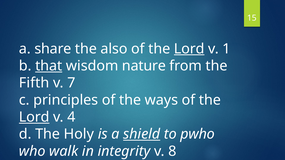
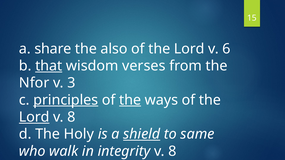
Lord at (189, 49) underline: present -> none
1: 1 -> 6
nature: nature -> verses
Fifth: Fifth -> Nfor
7: 7 -> 3
principles underline: none -> present
the at (130, 100) underline: none -> present
4 at (71, 117): 4 -> 8
pwho: pwho -> same
